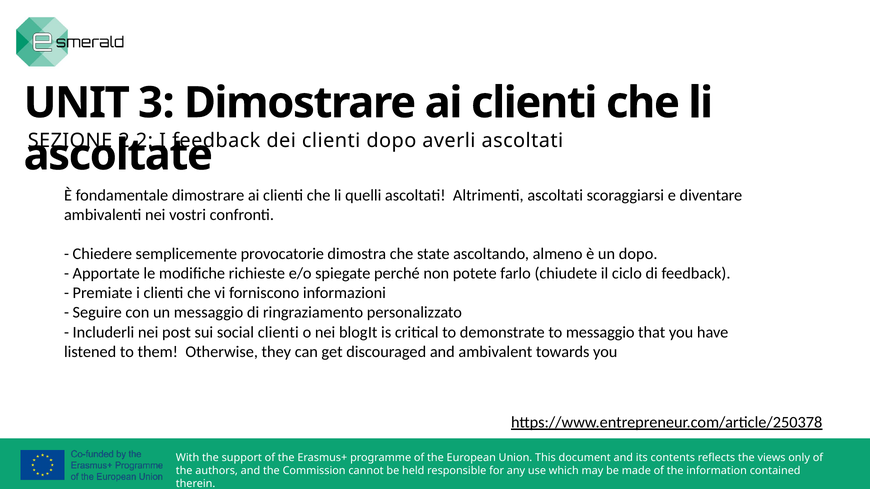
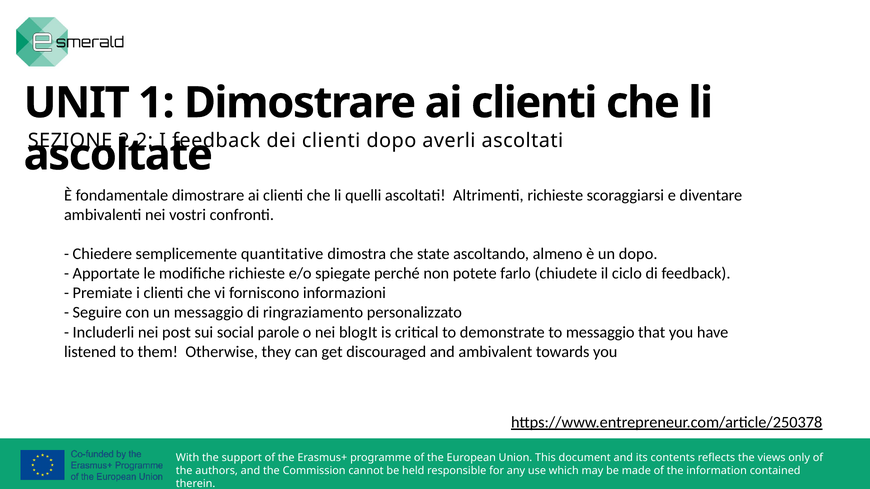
3: 3 -> 1
Altrimenti ascoltati: ascoltati -> richieste
provocatorie: provocatorie -> quantitative
social clienti: clienti -> parole
